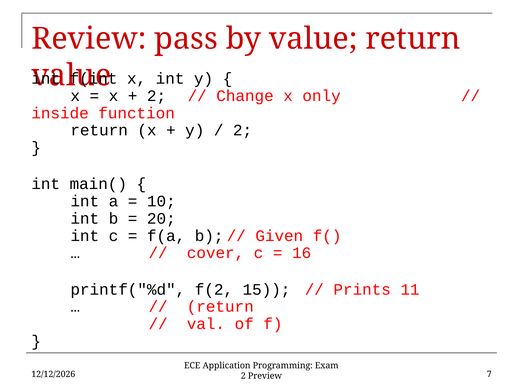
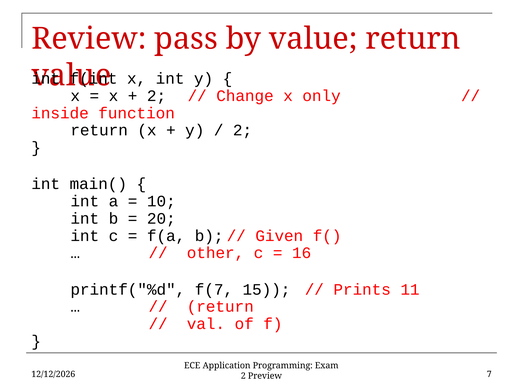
cover: cover -> other
f(2: f(2 -> f(7
